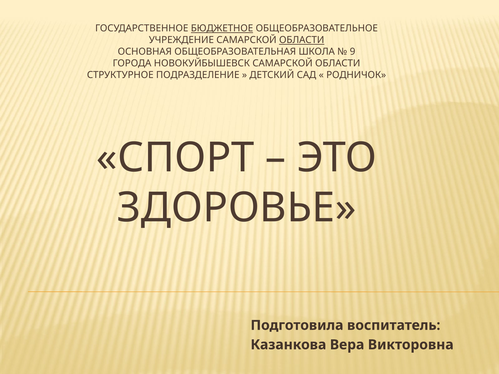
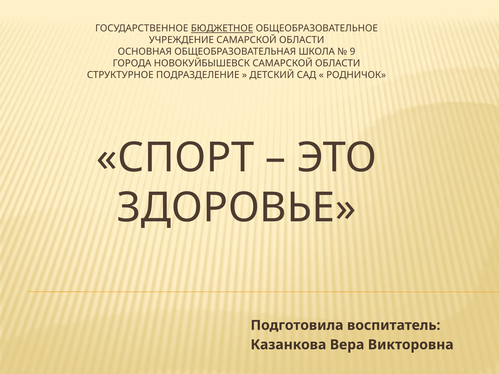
ОБЛАСТИ at (302, 40) underline: present -> none
